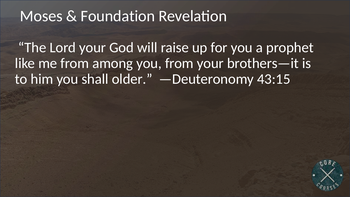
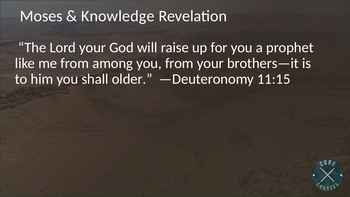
Foundation: Foundation -> Knowledge
43:15: 43:15 -> 11:15
